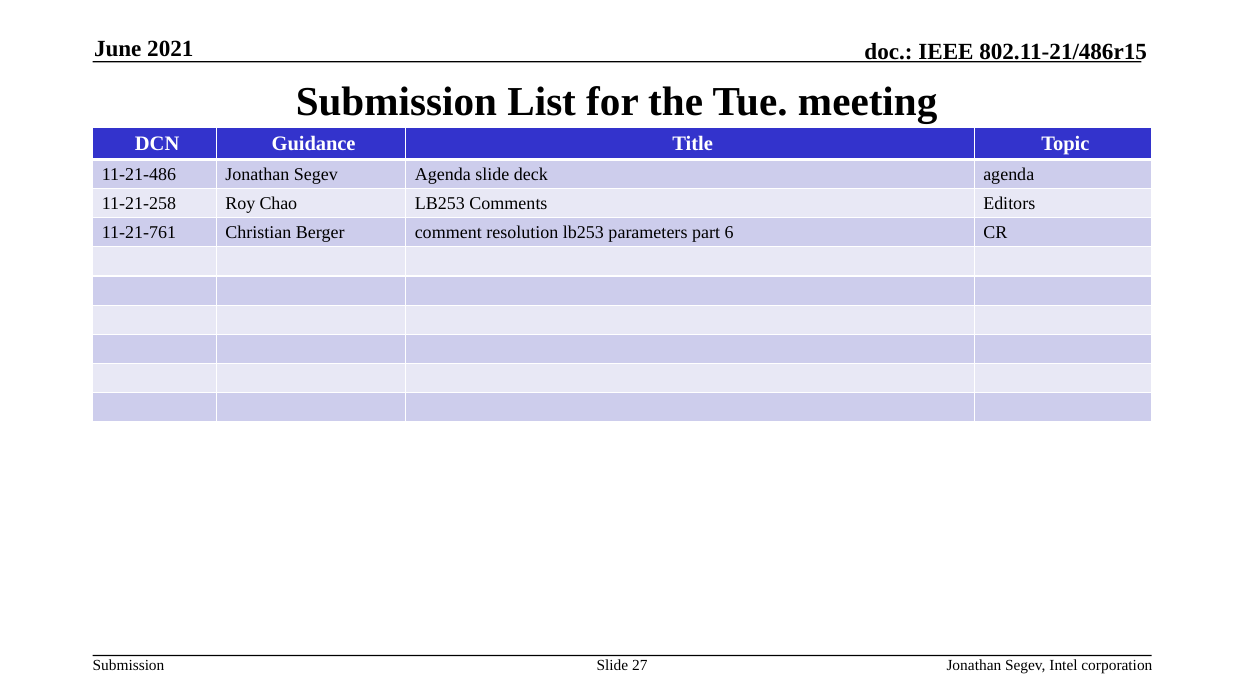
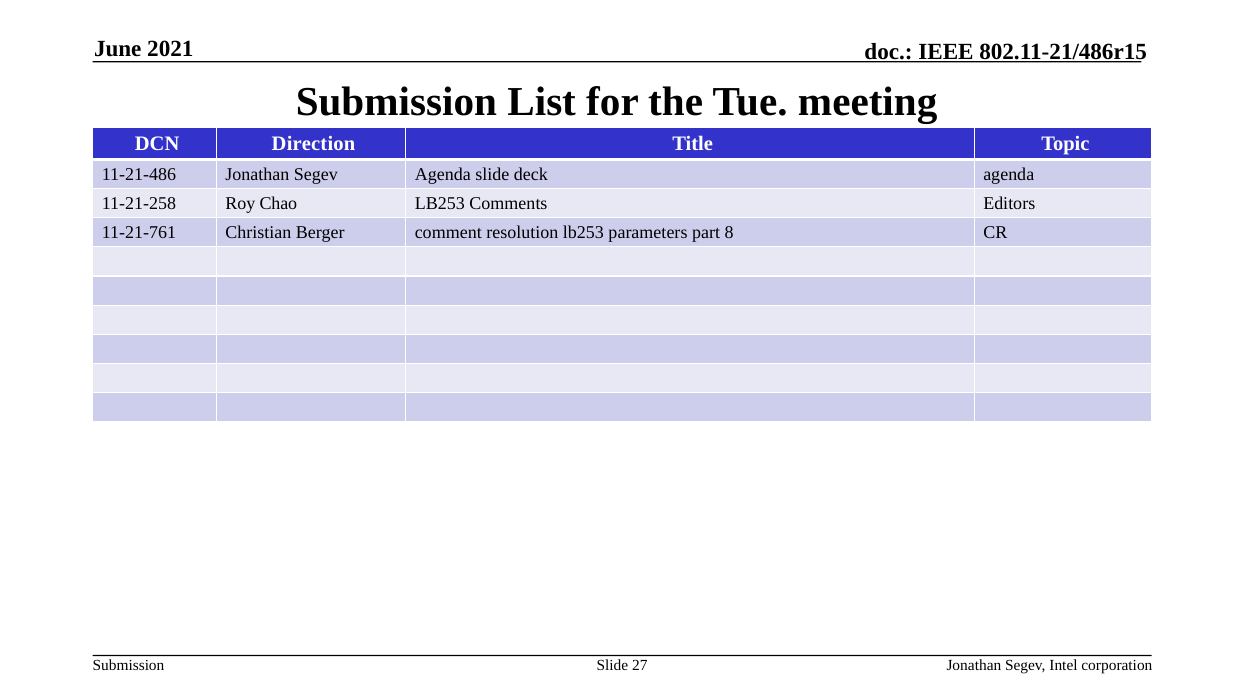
Guidance: Guidance -> Direction
6: 6 -> 8
